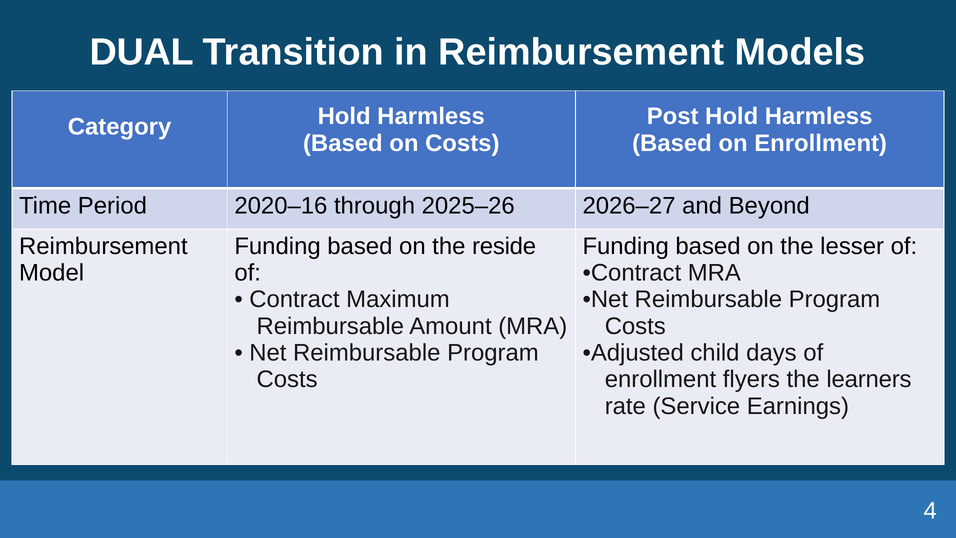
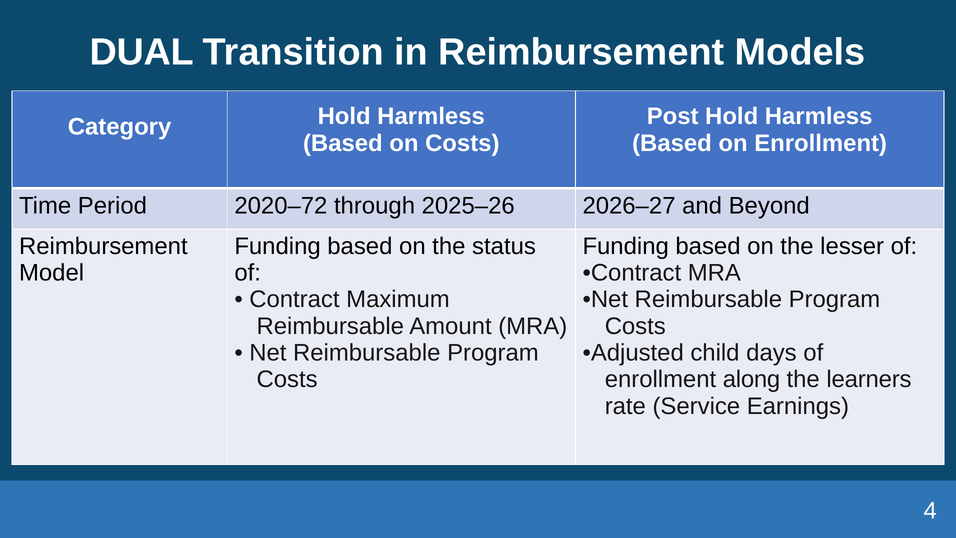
2020–16: 2020–16 -> 2020–72
reside: reside -> status
flyers: flyers -> along
